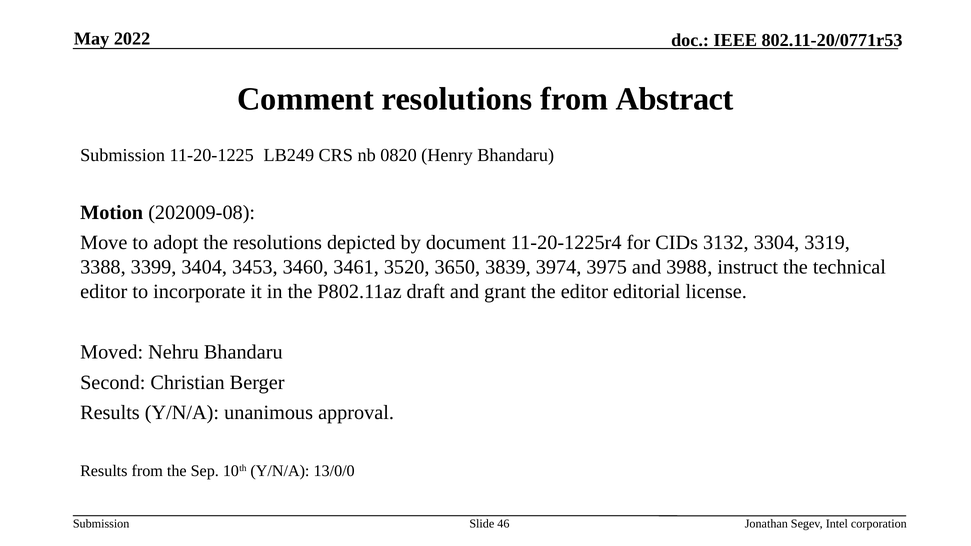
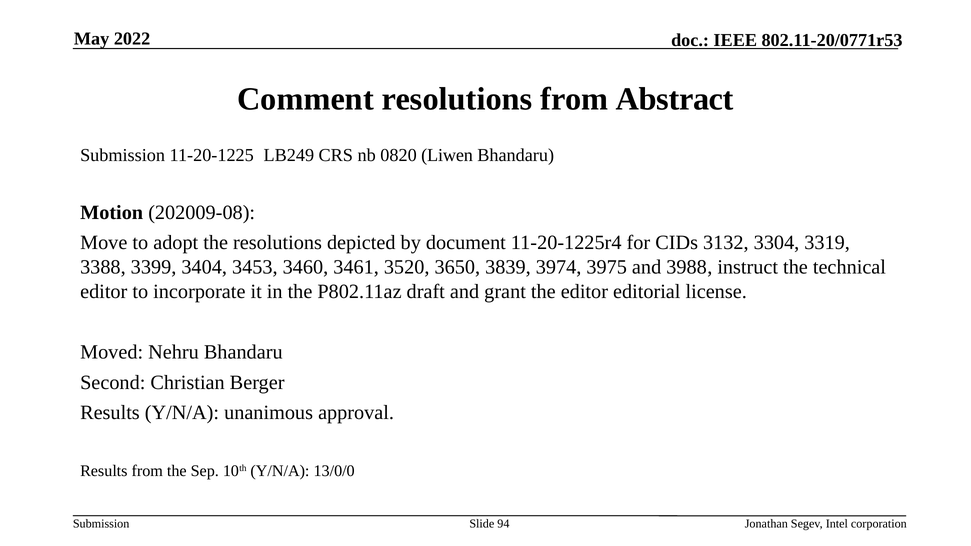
Henry: Henry -> Liwen
46: 46 -> 94
